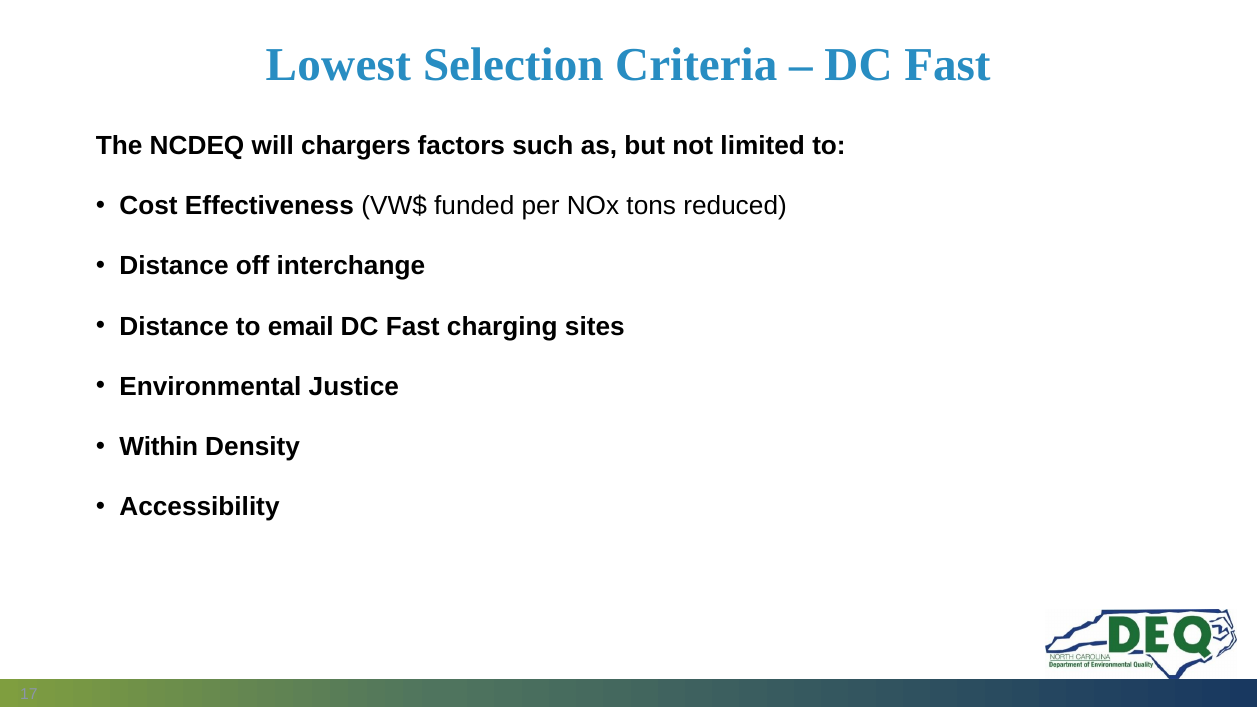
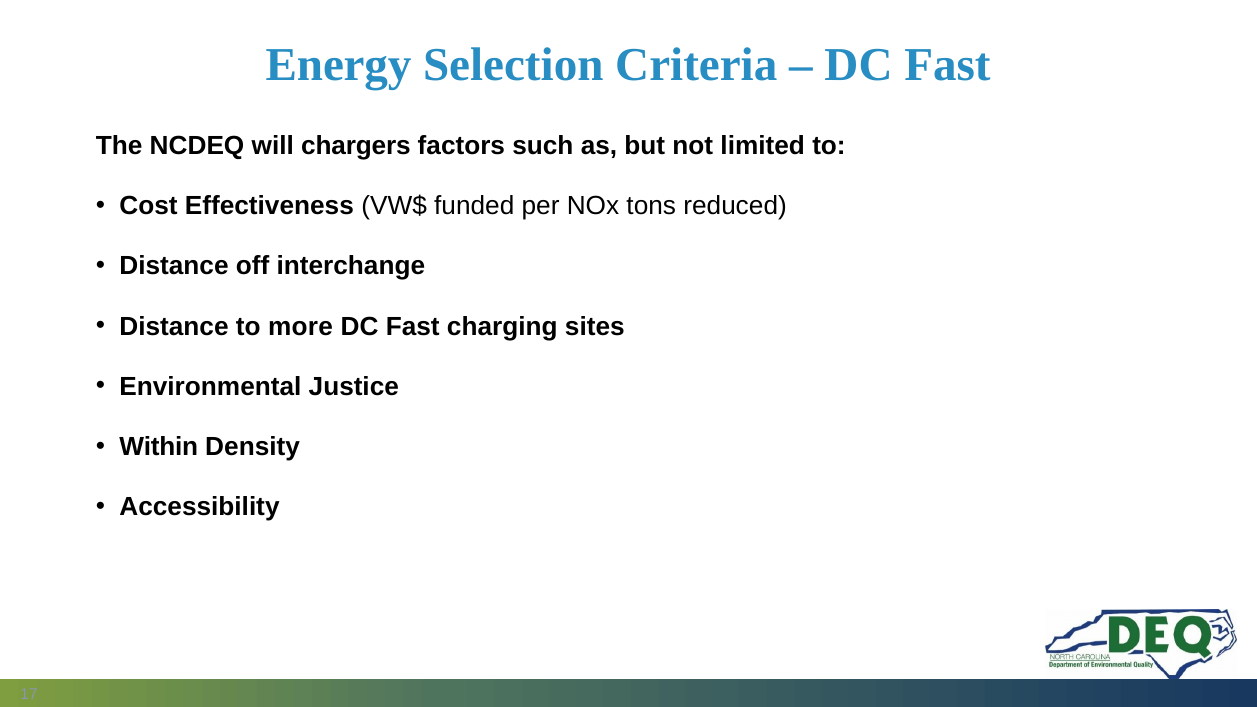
Lowest: Lowest -> Energy
email: email -> more
